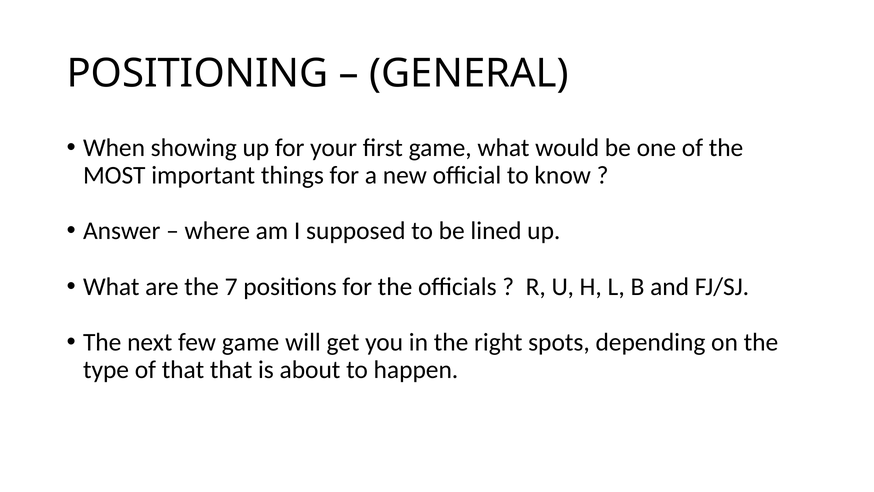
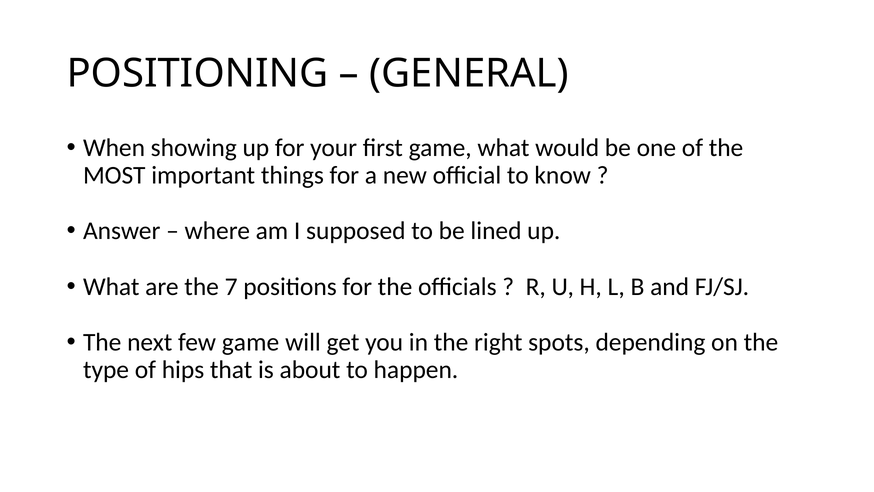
of that: that -> hips
